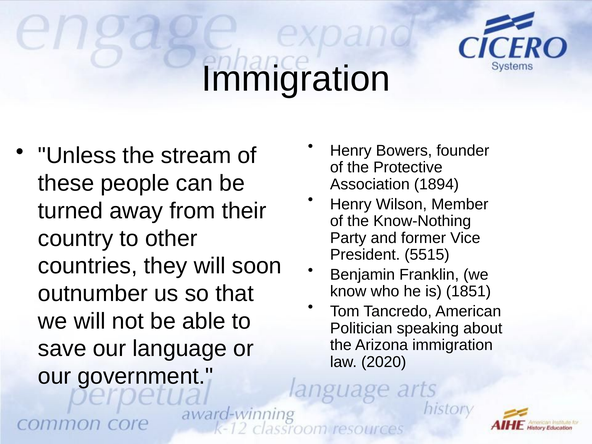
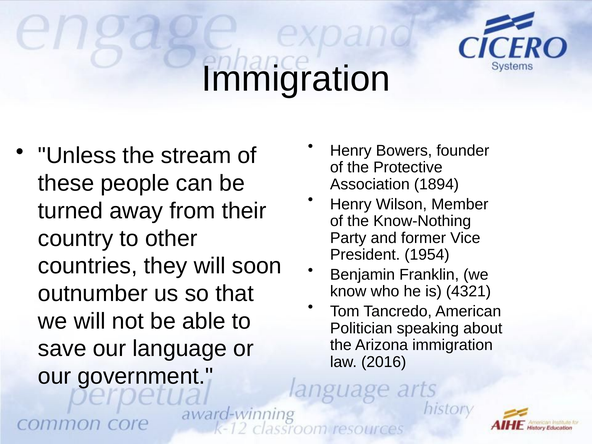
5515: 5515 -> 1954
1851: 1851 -> 4321
2020: 2020 -> 2016
